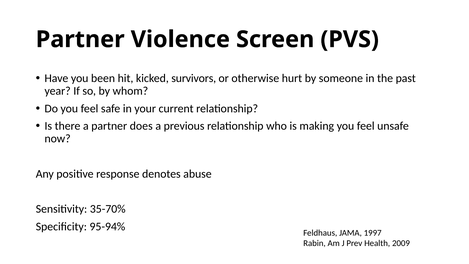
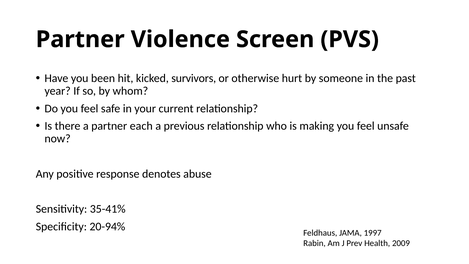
does: does -> each
35-70%: 35-70% -> 35-41%
95-94%: 95-94% -> 20-94%
